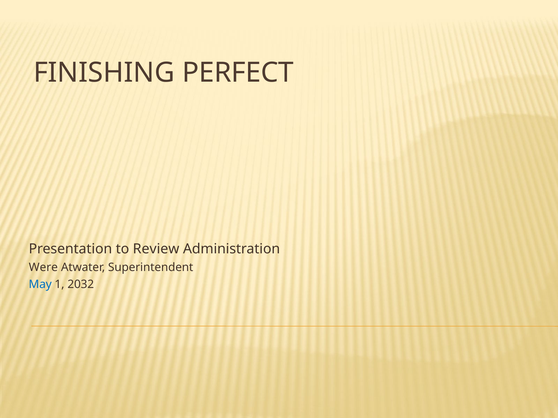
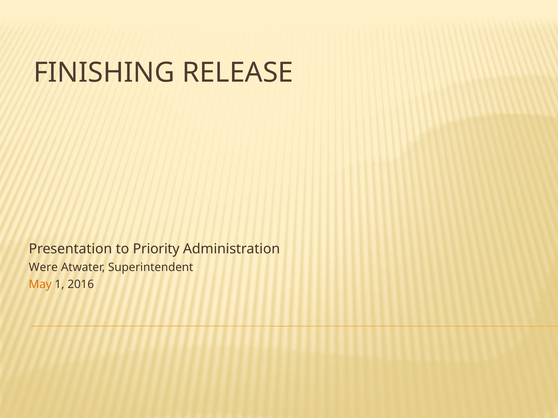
PERFECT: PERFECT -> RELEASE
Review: Review -> Priority
May colour: blue -> orange
2032: 2032 -> 2016
